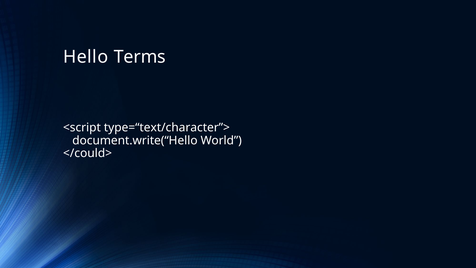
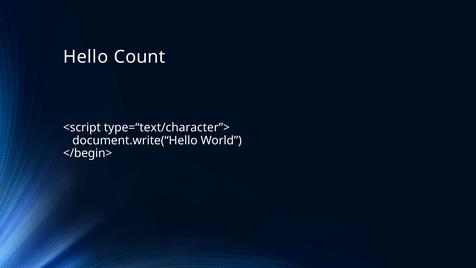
Terms: Terms -> Count
</could>: </could> -> </begin>
